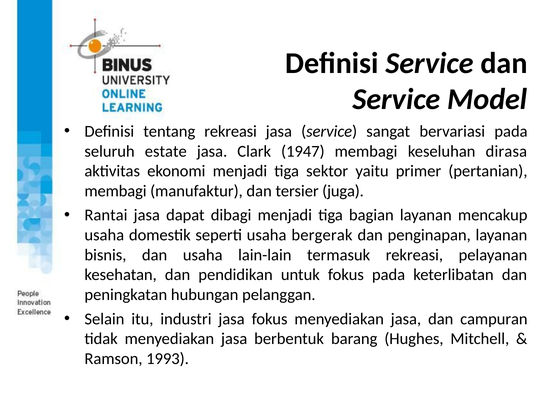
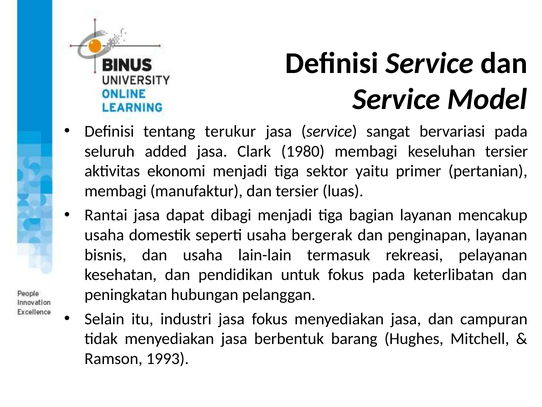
tentang rekreasi: rekreasi -> terukur
estate: estate -> added
1947: 1947 -> 1980
keseluhan dirasa: dirasa -> tersier
juga: juga -> luas
